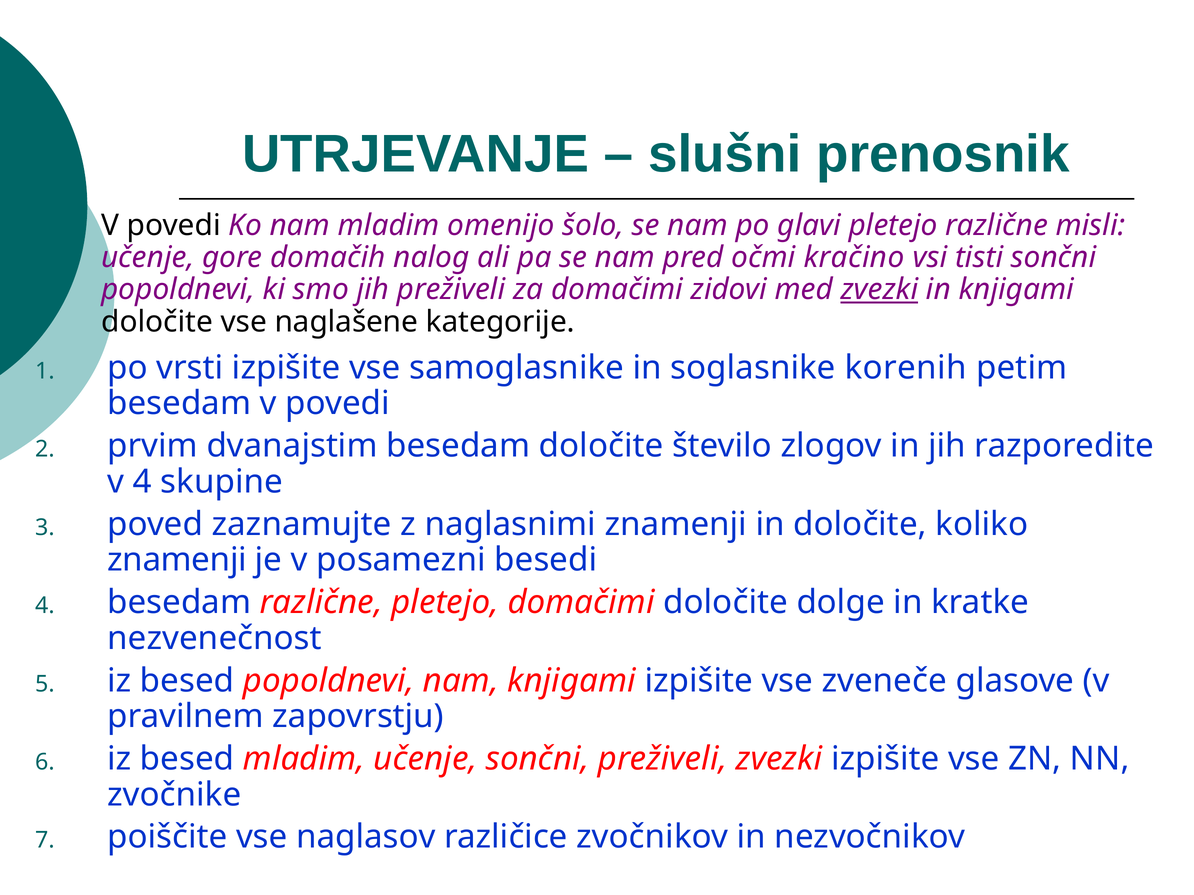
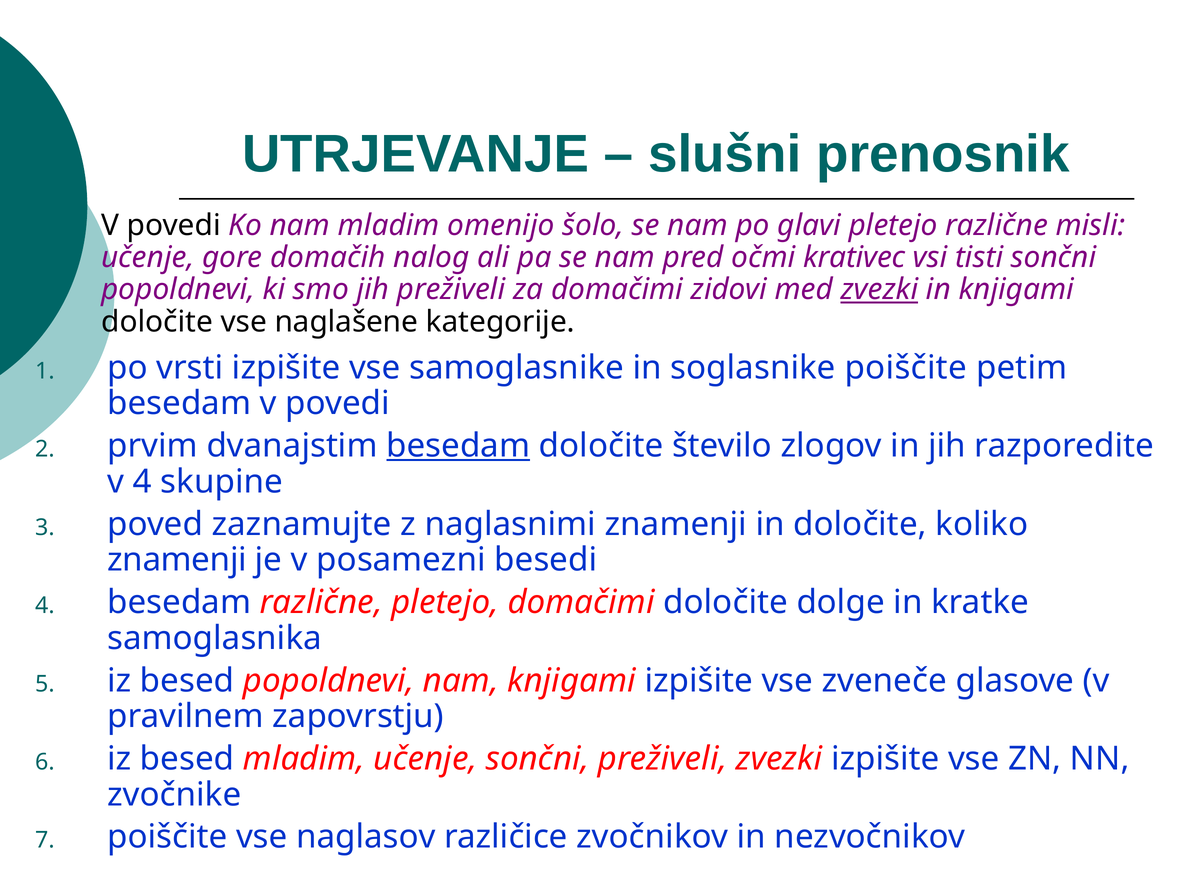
kračino: kračino -> krativec
soglasnike korenih: korenih -> poiščite
besedam at (458, 446) underline: none -> present
nezvenečnost: nezvenečnost -> samoglasnika
